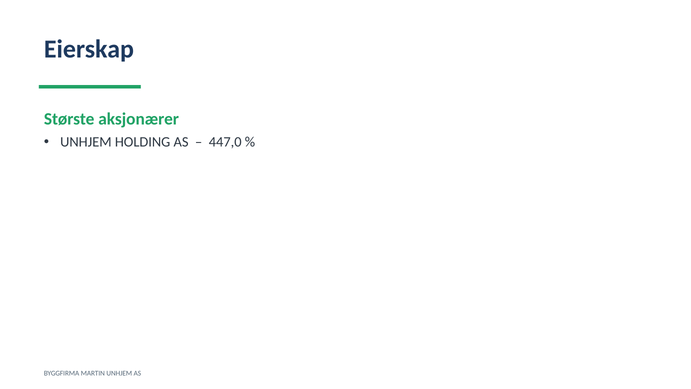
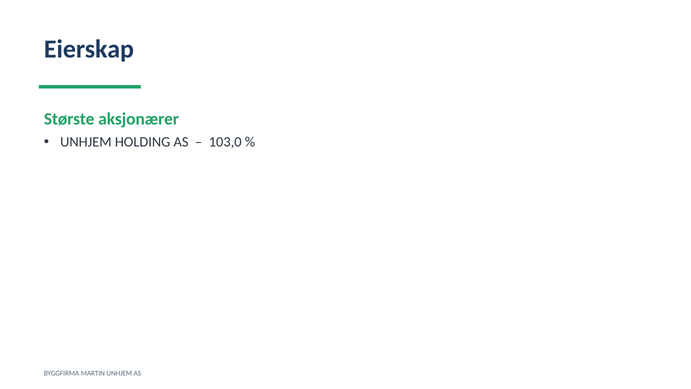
447,0: 447,0 -> 103,0
